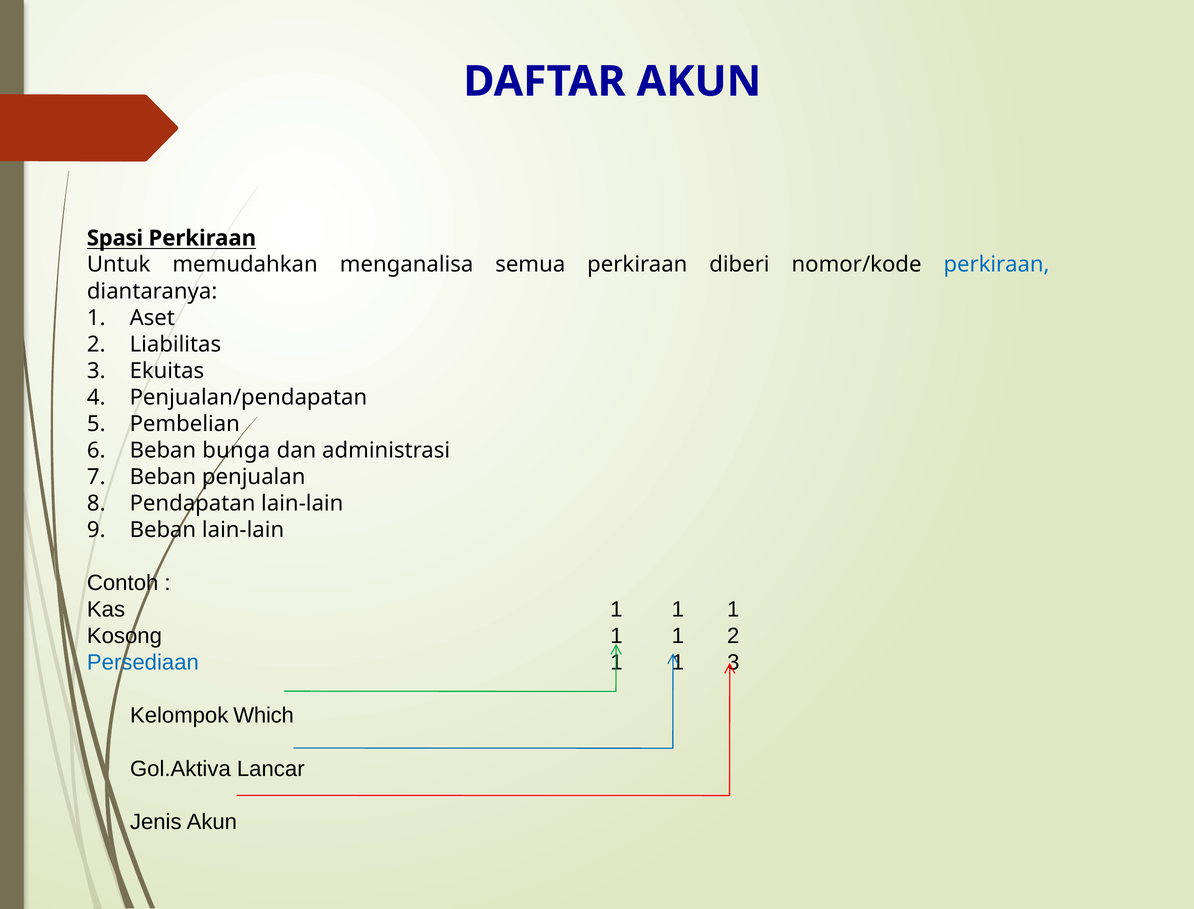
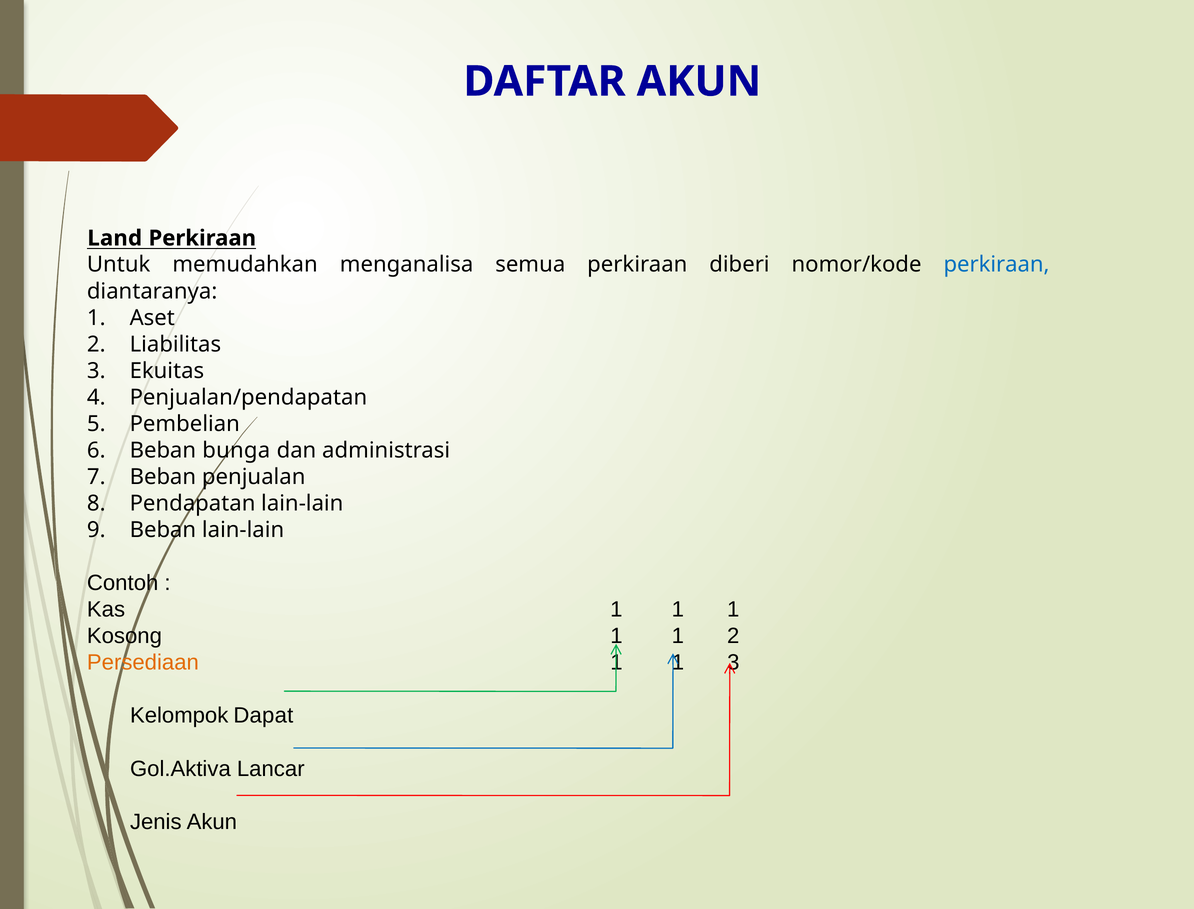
Spasi: Spasi -> Land
Persediaan colour: blue -> orange
Which: Which -> Dapat
